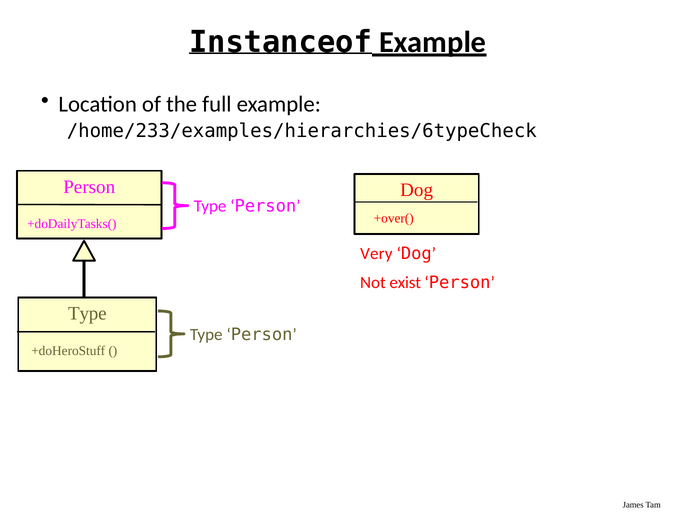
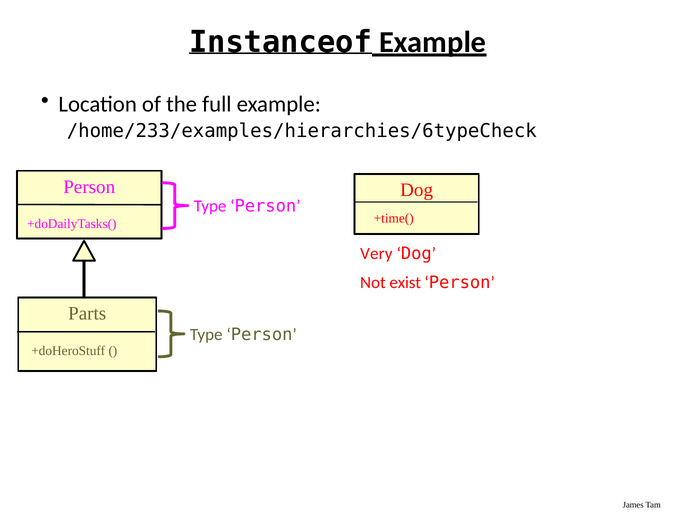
+over(: +over( -> +time(
Type at (87, 313): Type -> Parts
